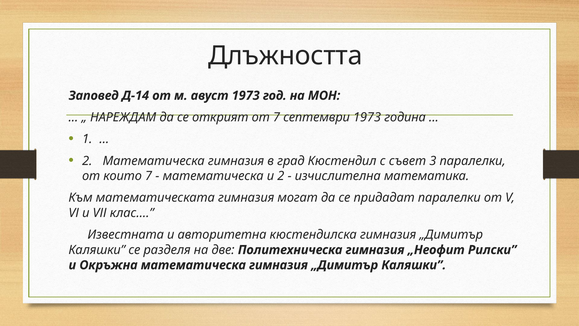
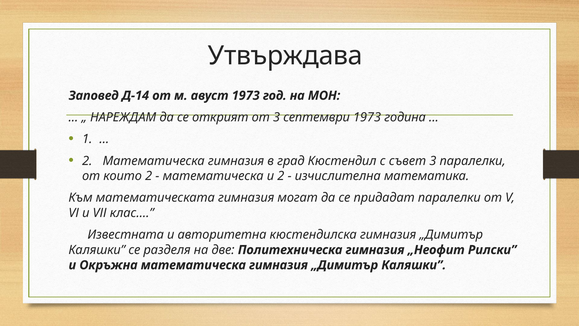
Длъжността: Длъжността -> Утвърждава
от 7: 7 -> 3
които 7: 7 -> 2
